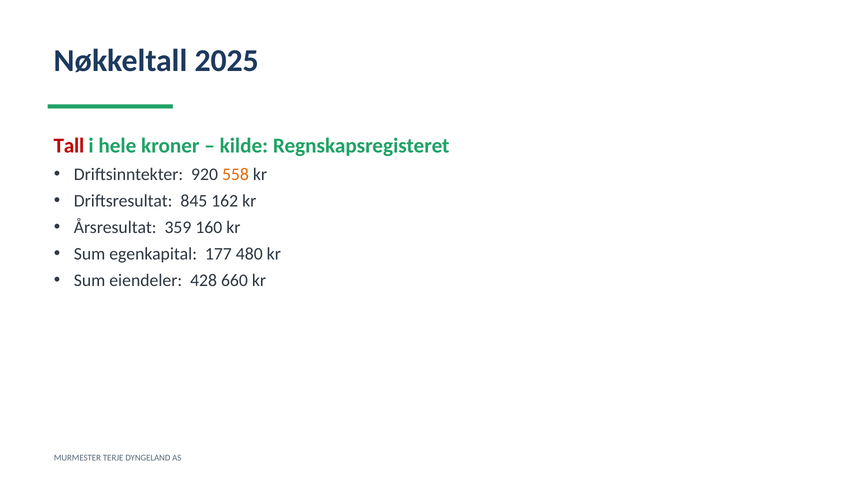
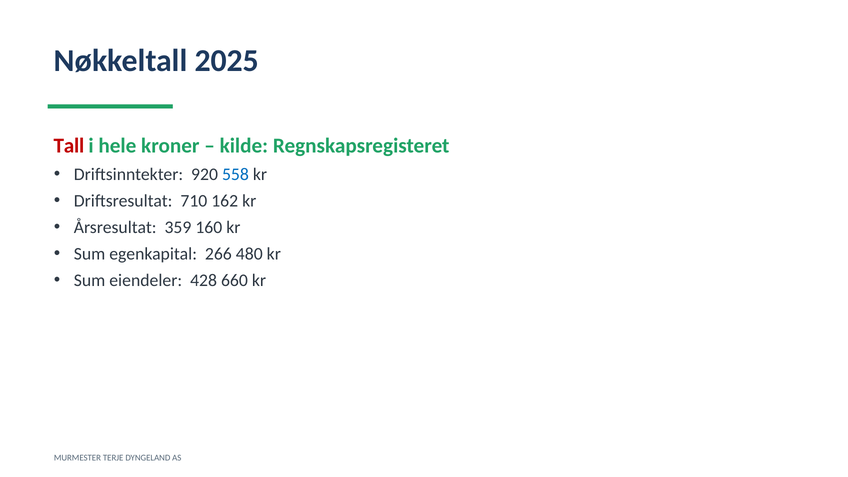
558 colour: orange -> blue
845: 845 -> 710
177: 177 -> 266
